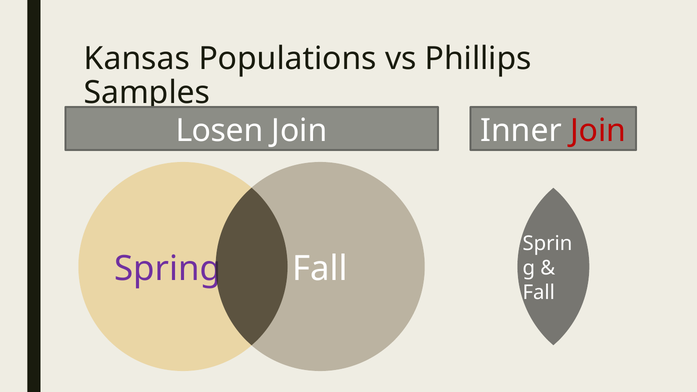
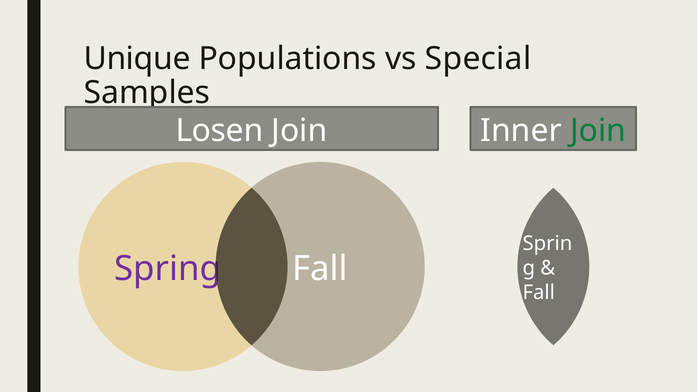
Kansas: Kansas -> Unique
Phillips: Phillips -> Special
Join at (598, 131) colour: red -> green
